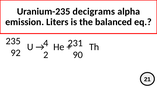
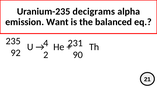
Liters: Liters -> Want
